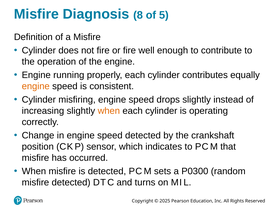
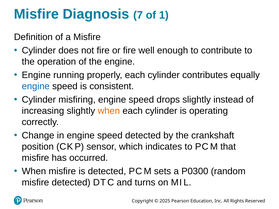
8: 8 -> 7
5: 5 -> 1
engine at (36, 86) colour: orange -> blue
